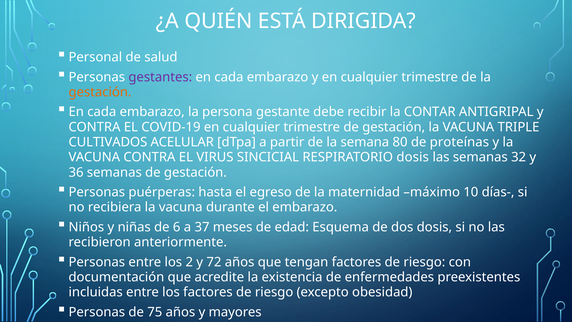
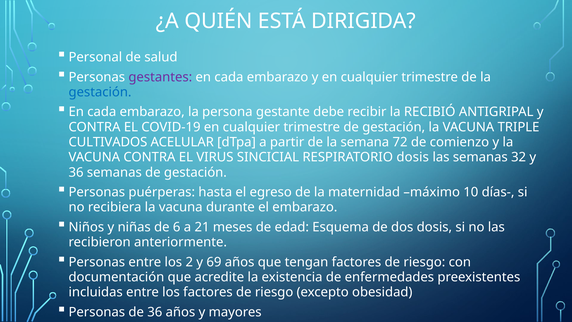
gestación at (100, 92) colour: orange -> blue
CONTAR: CONTAR -> RECIBIÓ
80: 80 -> 72
proteínas: proteínas -> comienzo
37: 37 -> 21
72: 72 -> 69
de 75: 75 -> 36
